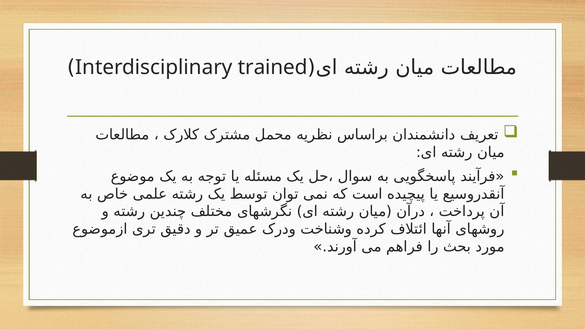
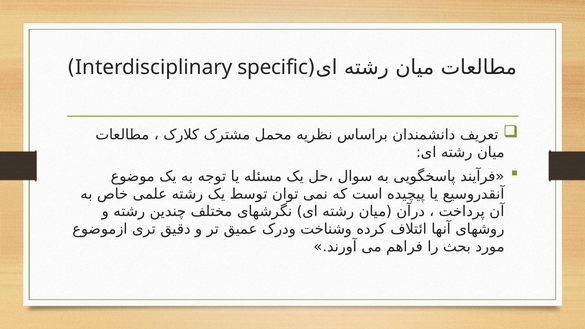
trained: trained -> specific
